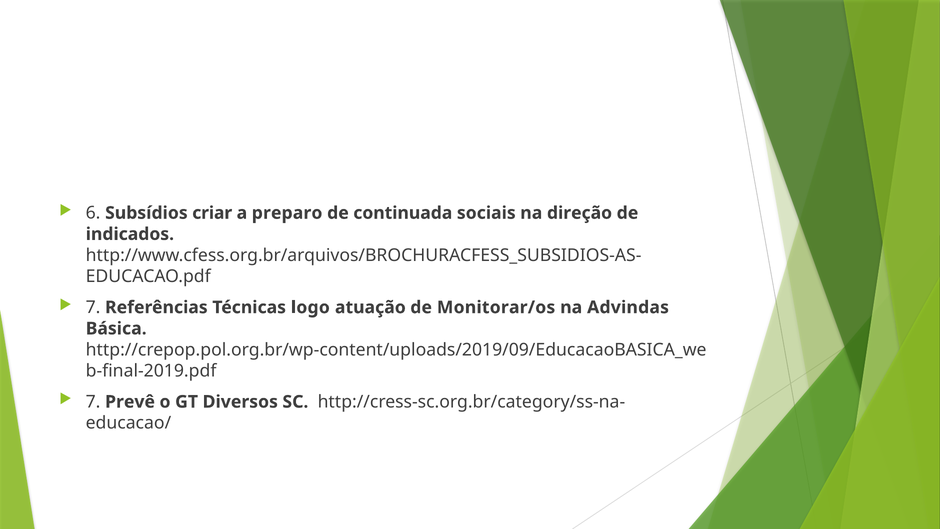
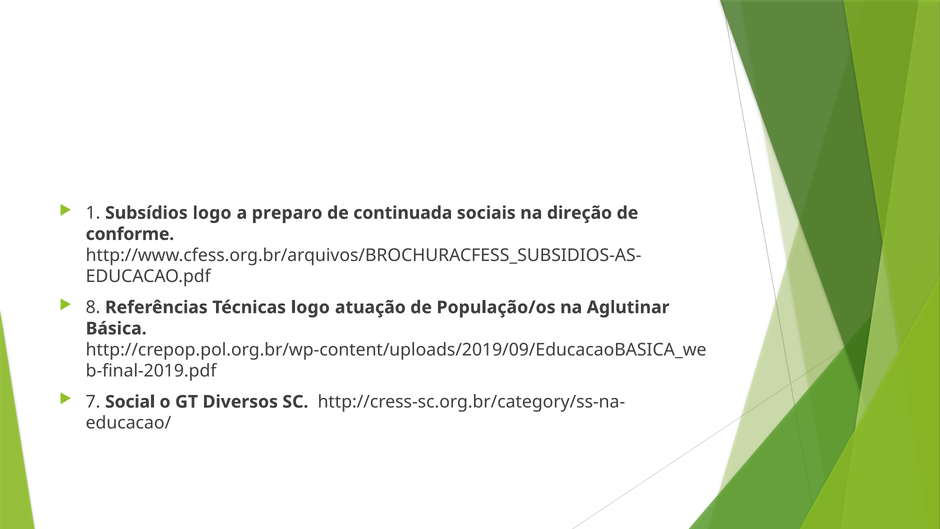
6: 6 -> 1
Subsídios criar: criar -> logo
indicados: indicados -> conforme
7 at (93, 307): 7 -> 8
Monitorar/os: Monitorar/os -> População/os
Advindas: Advindas -> Aglutinar
Prevê: Prevê -> Social
